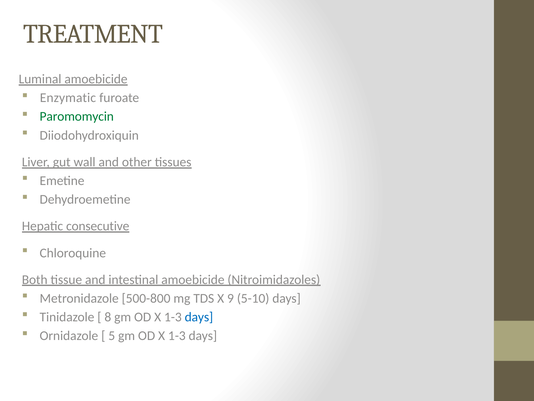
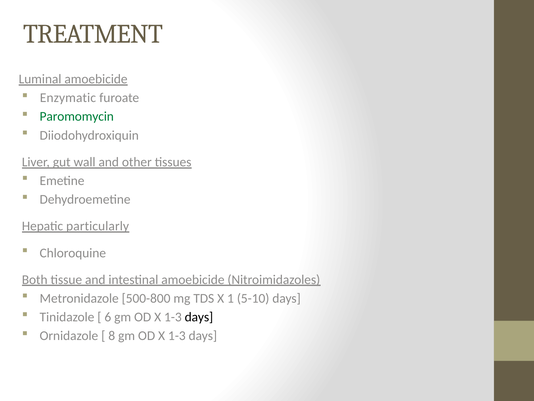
consecutive: consecutive -> particularly
9: 9 -> 1
8: 8 -> 6
days at (199, 317) colour: blue -> black
5: 5 -> 8
